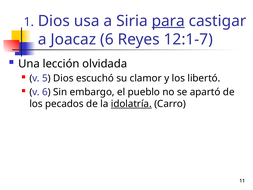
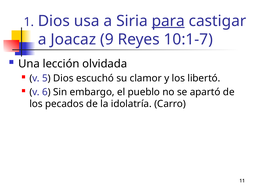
Joacaz 6: 6 -> 9
12:1-7: 12:1-7 -> 10:1-7
idolatría underline: present -> none
